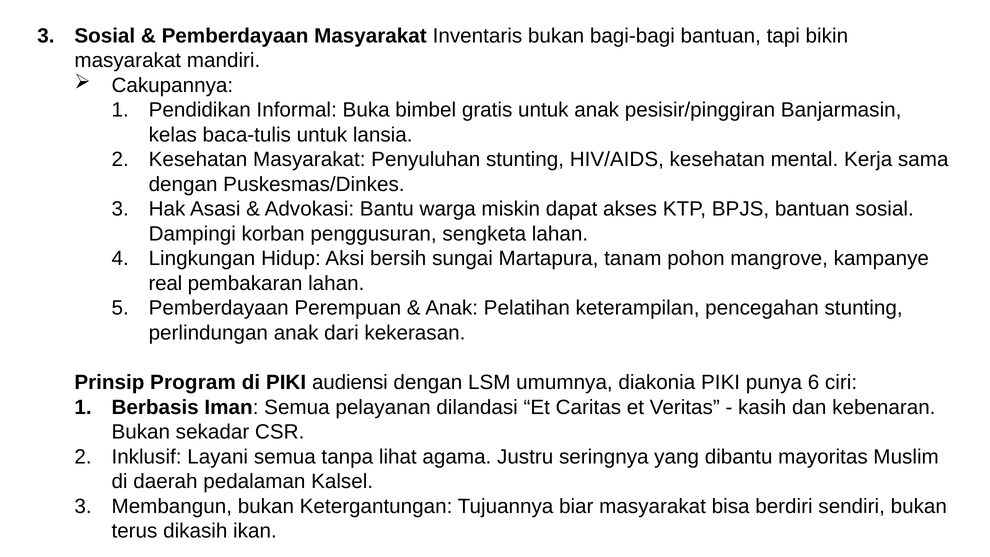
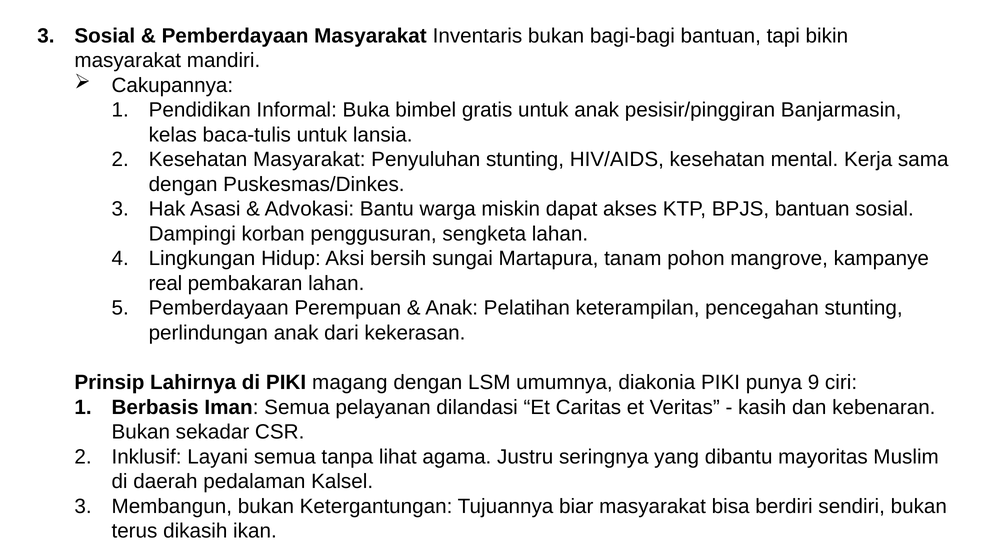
Program: Program -> Lahirnya
audiensi: audiensi -> magang
6: 6 -> 9
